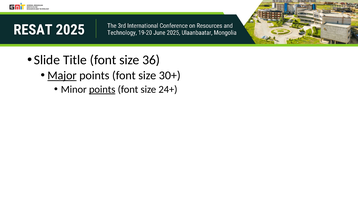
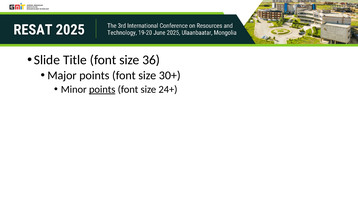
Major underline: present -> none
